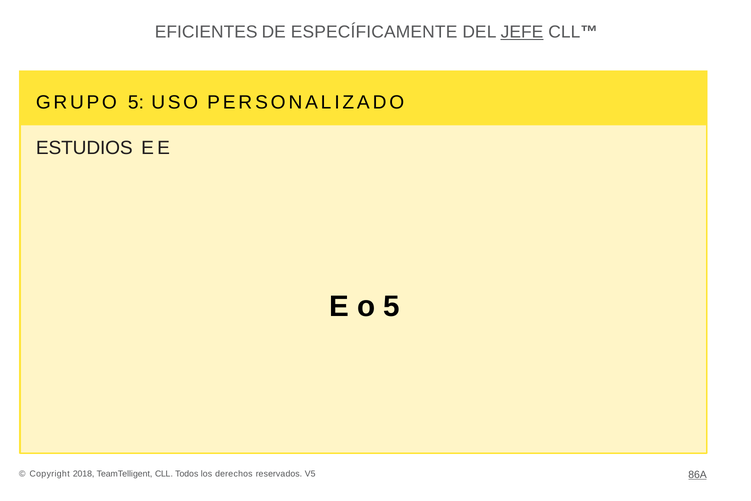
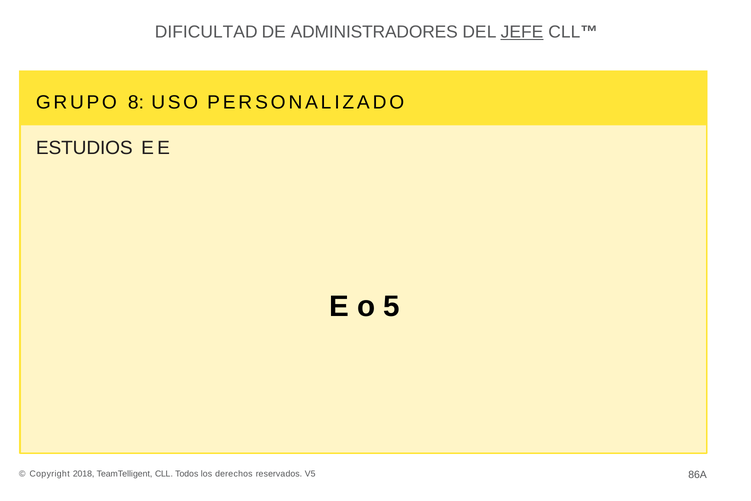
EFICIENTES: EFICIENTES -> DIFICULTAD
ESPECÍFICAMENTE: ESPECÍFICAMENTE -> ADMINISTRADORES
GRUPO 5: 5 -> 8
86A underline: present -> none
